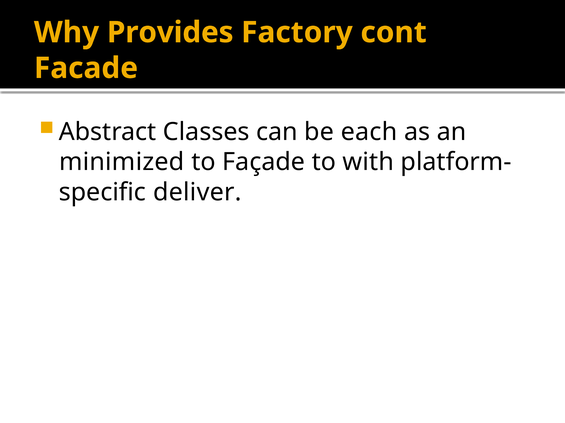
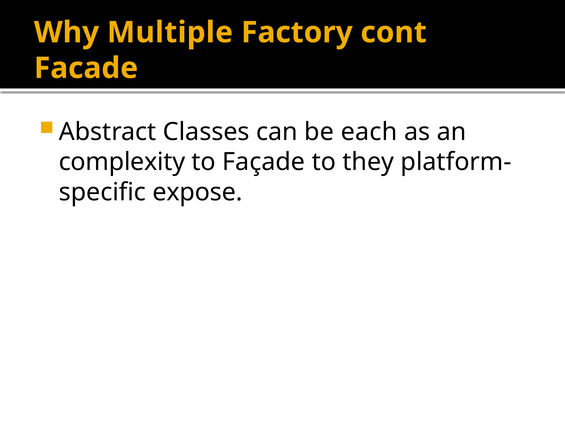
Provides: Provides -> Multiple
minimized: minimized -> complexity
with: with -> they
deliver: deliver -> expose
